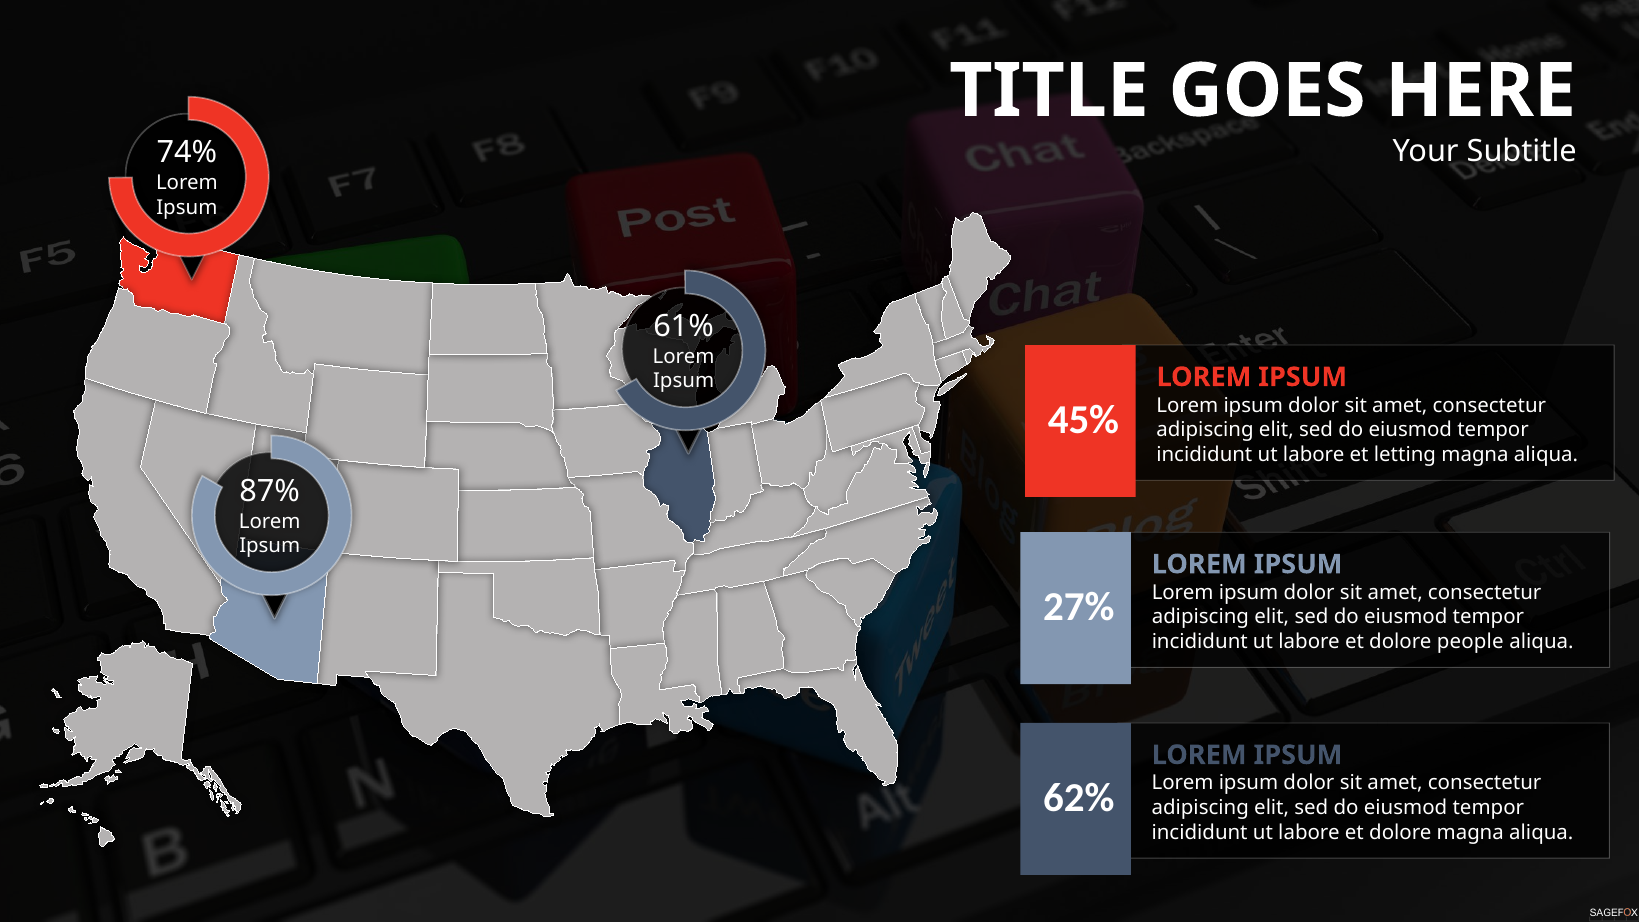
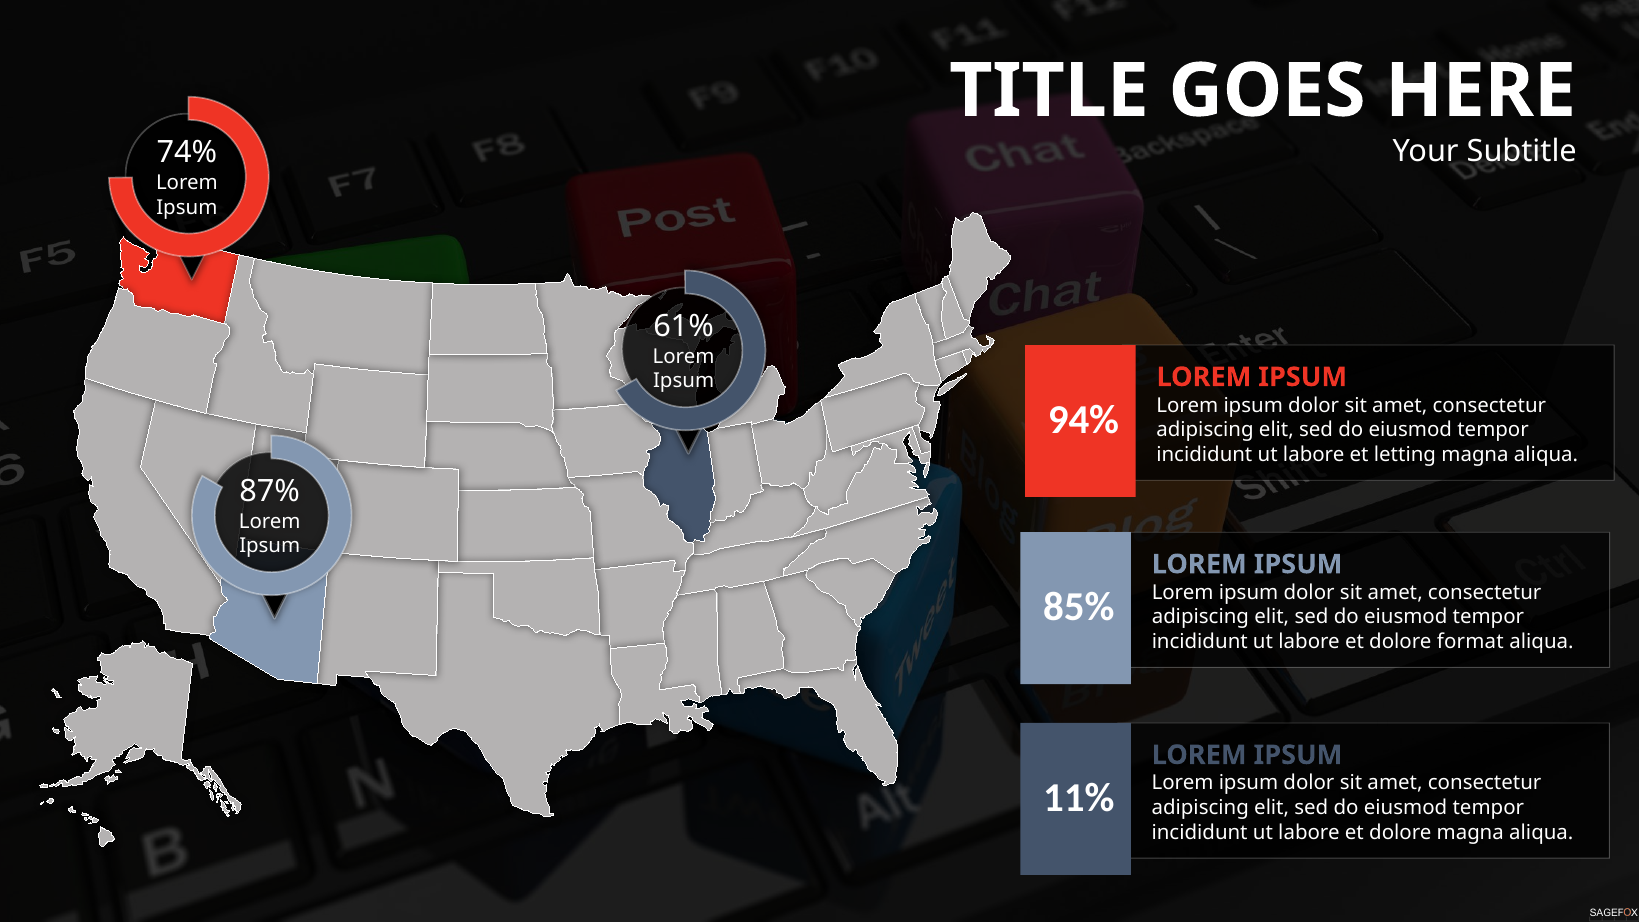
45%: 45% -> 94%
27%: 27% -> 85%
people: people -> format
62%: 62% -> 11%
